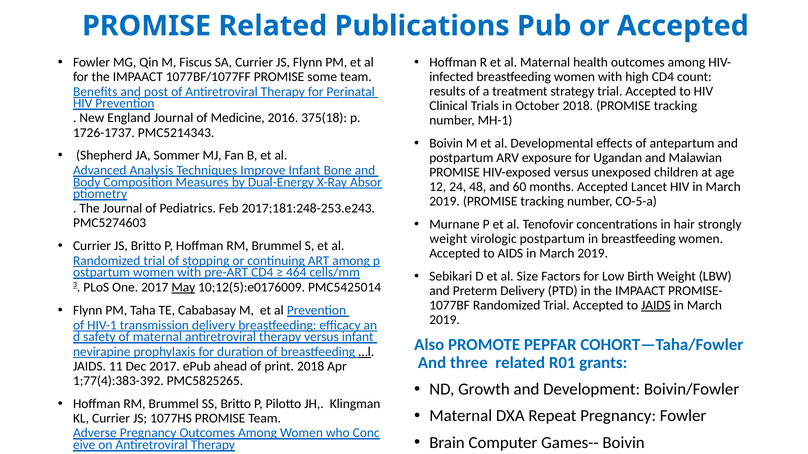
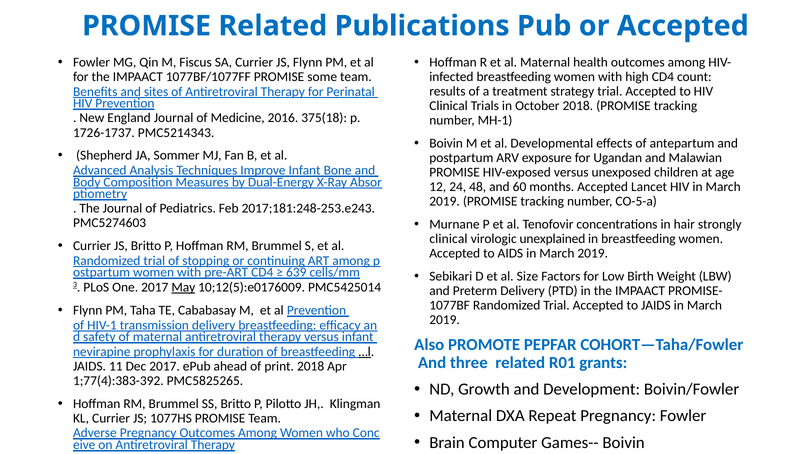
post: post -> sites
weight at (448, 239): weight -> clinical
virologic postpartum: postpartum -> unexplained
464: 464 -> 639
JAIDS at (656, 306) underline: present -> none
